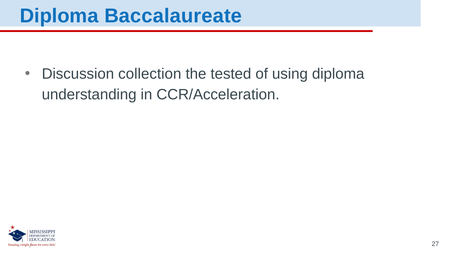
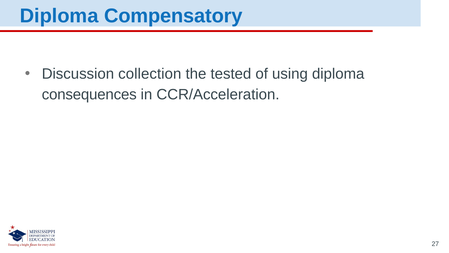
Baccalaureate: Baccalaureate -> Compensatory
understanding: understanding -> consequences
